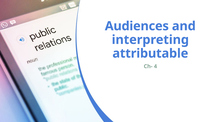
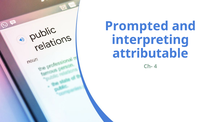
Audiences: Audiences -> Prompted
